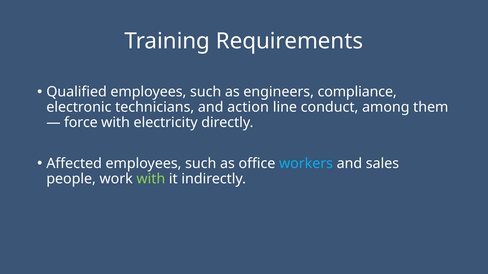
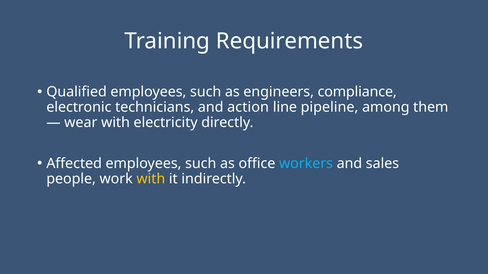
conduct: conduct -> pipeline
force: force -> wear
with at (151, 179) colour: light green -> yellow
